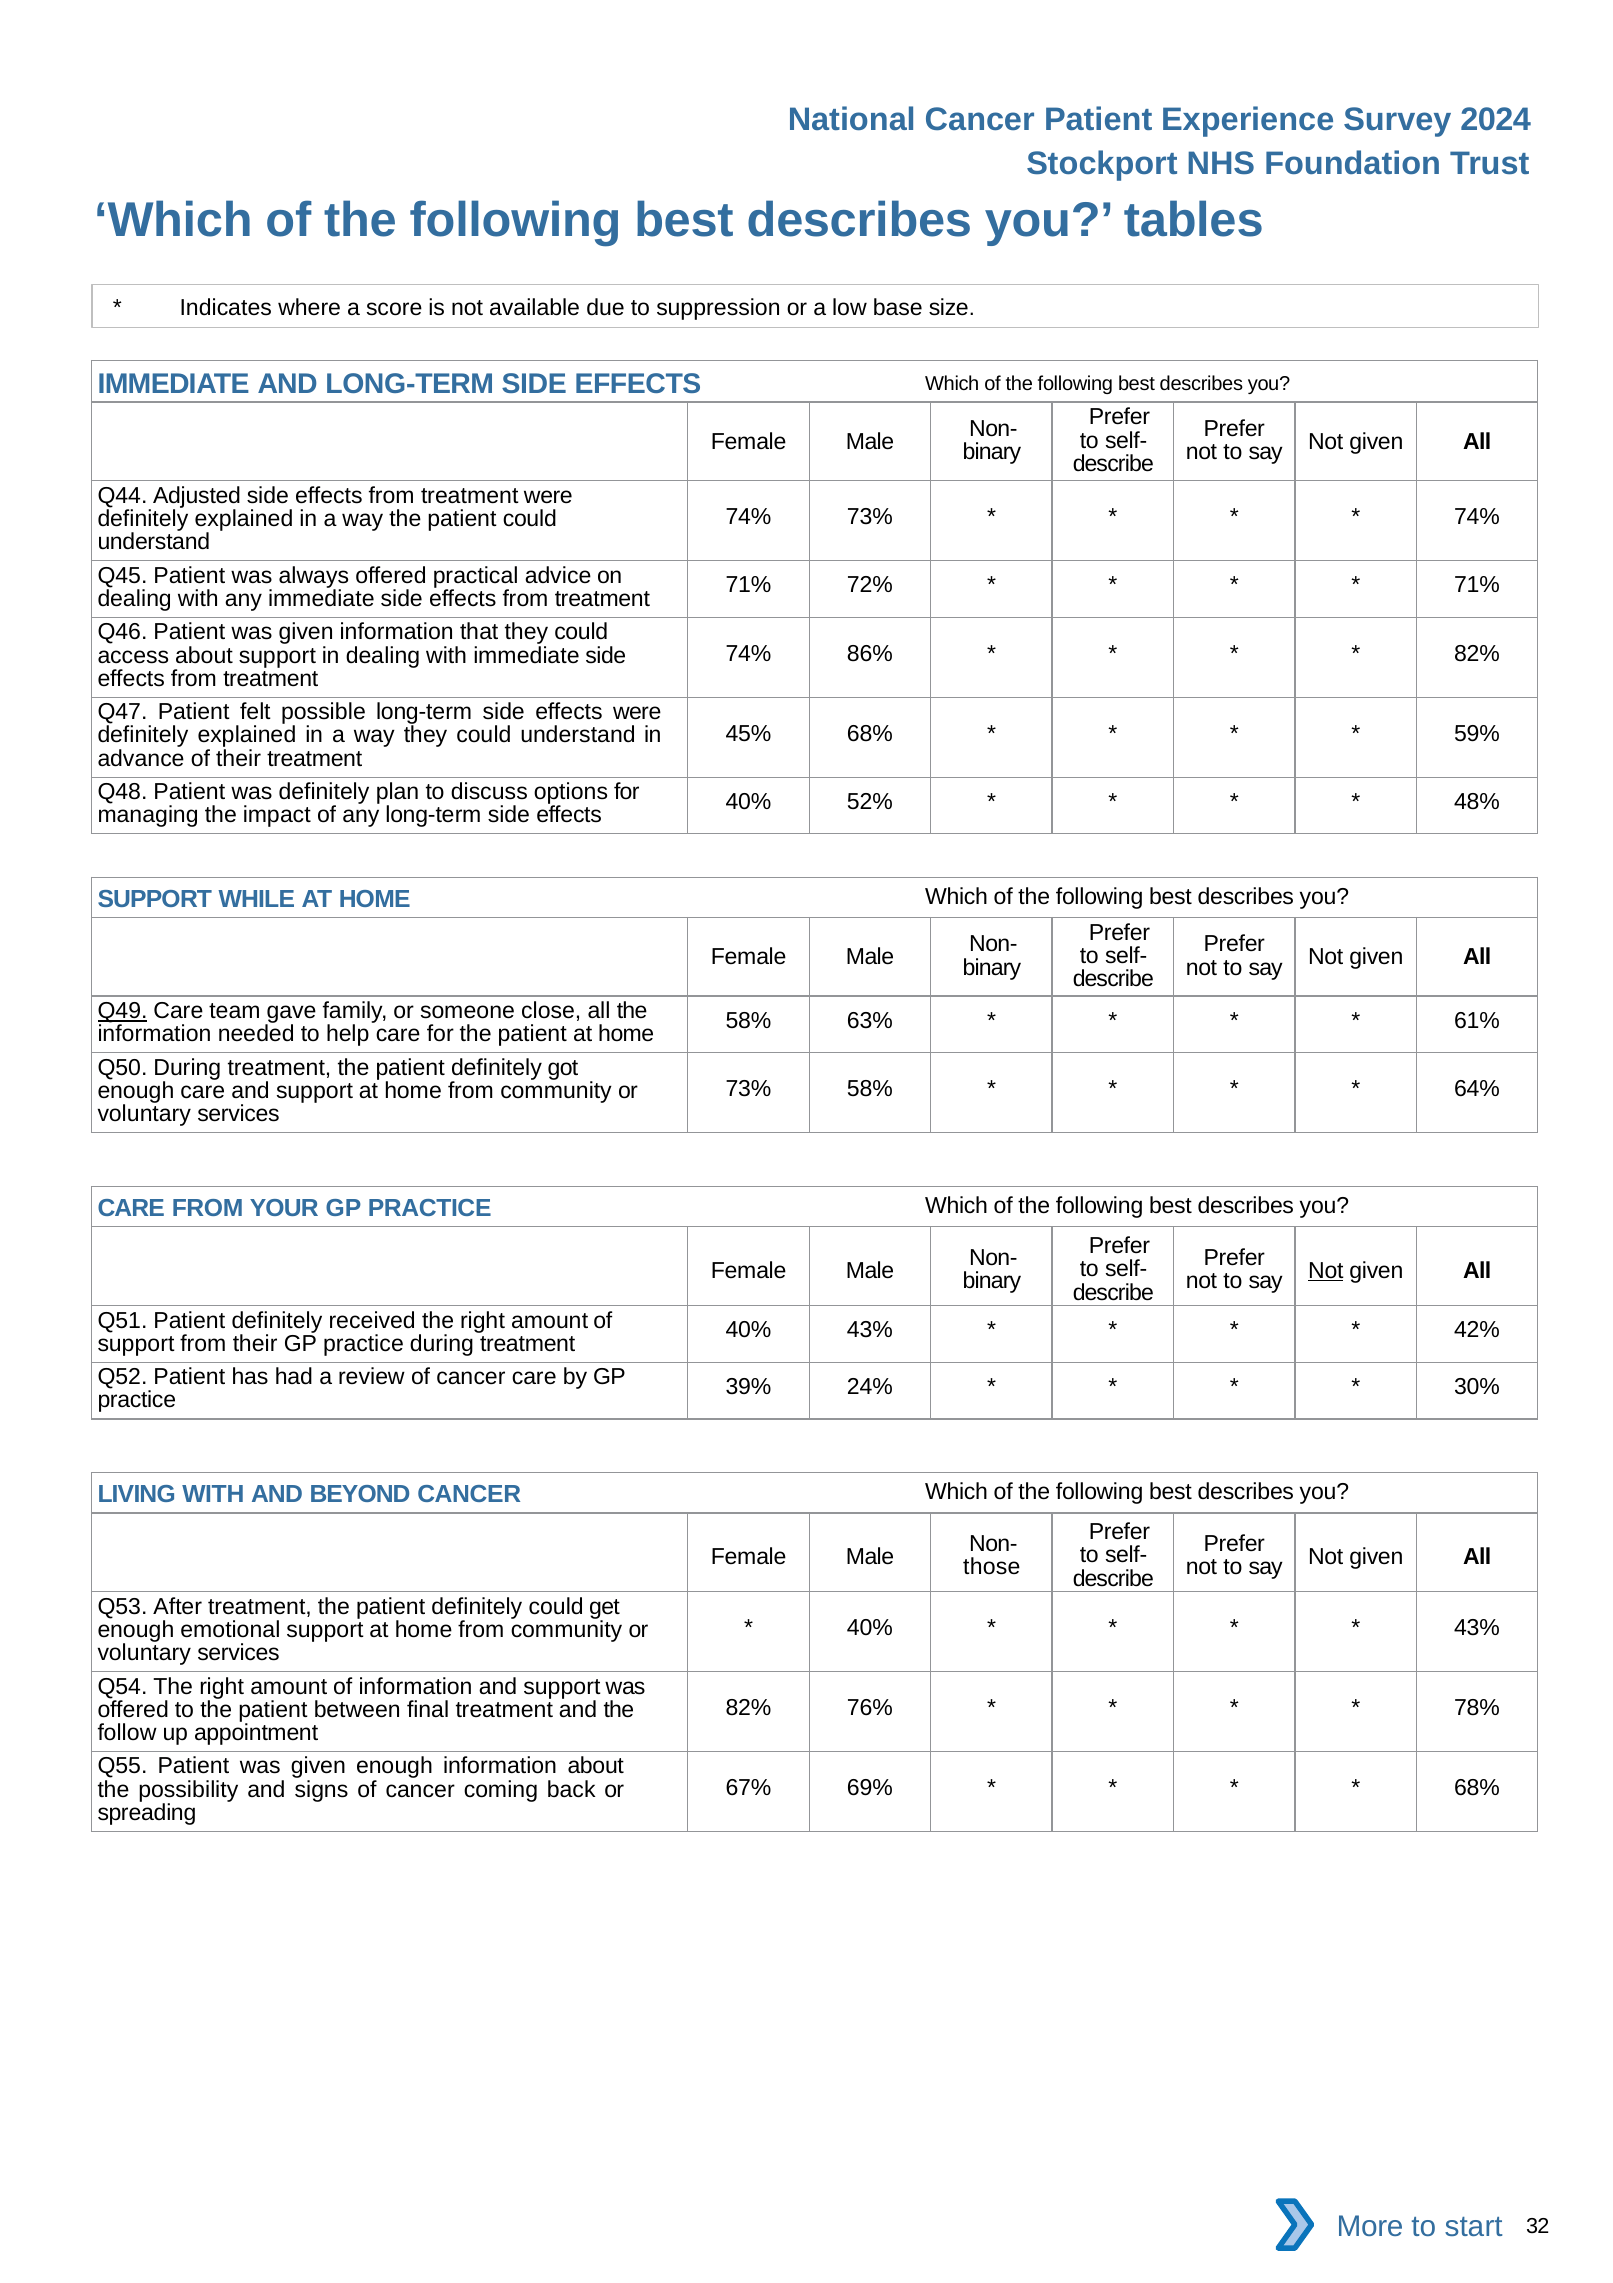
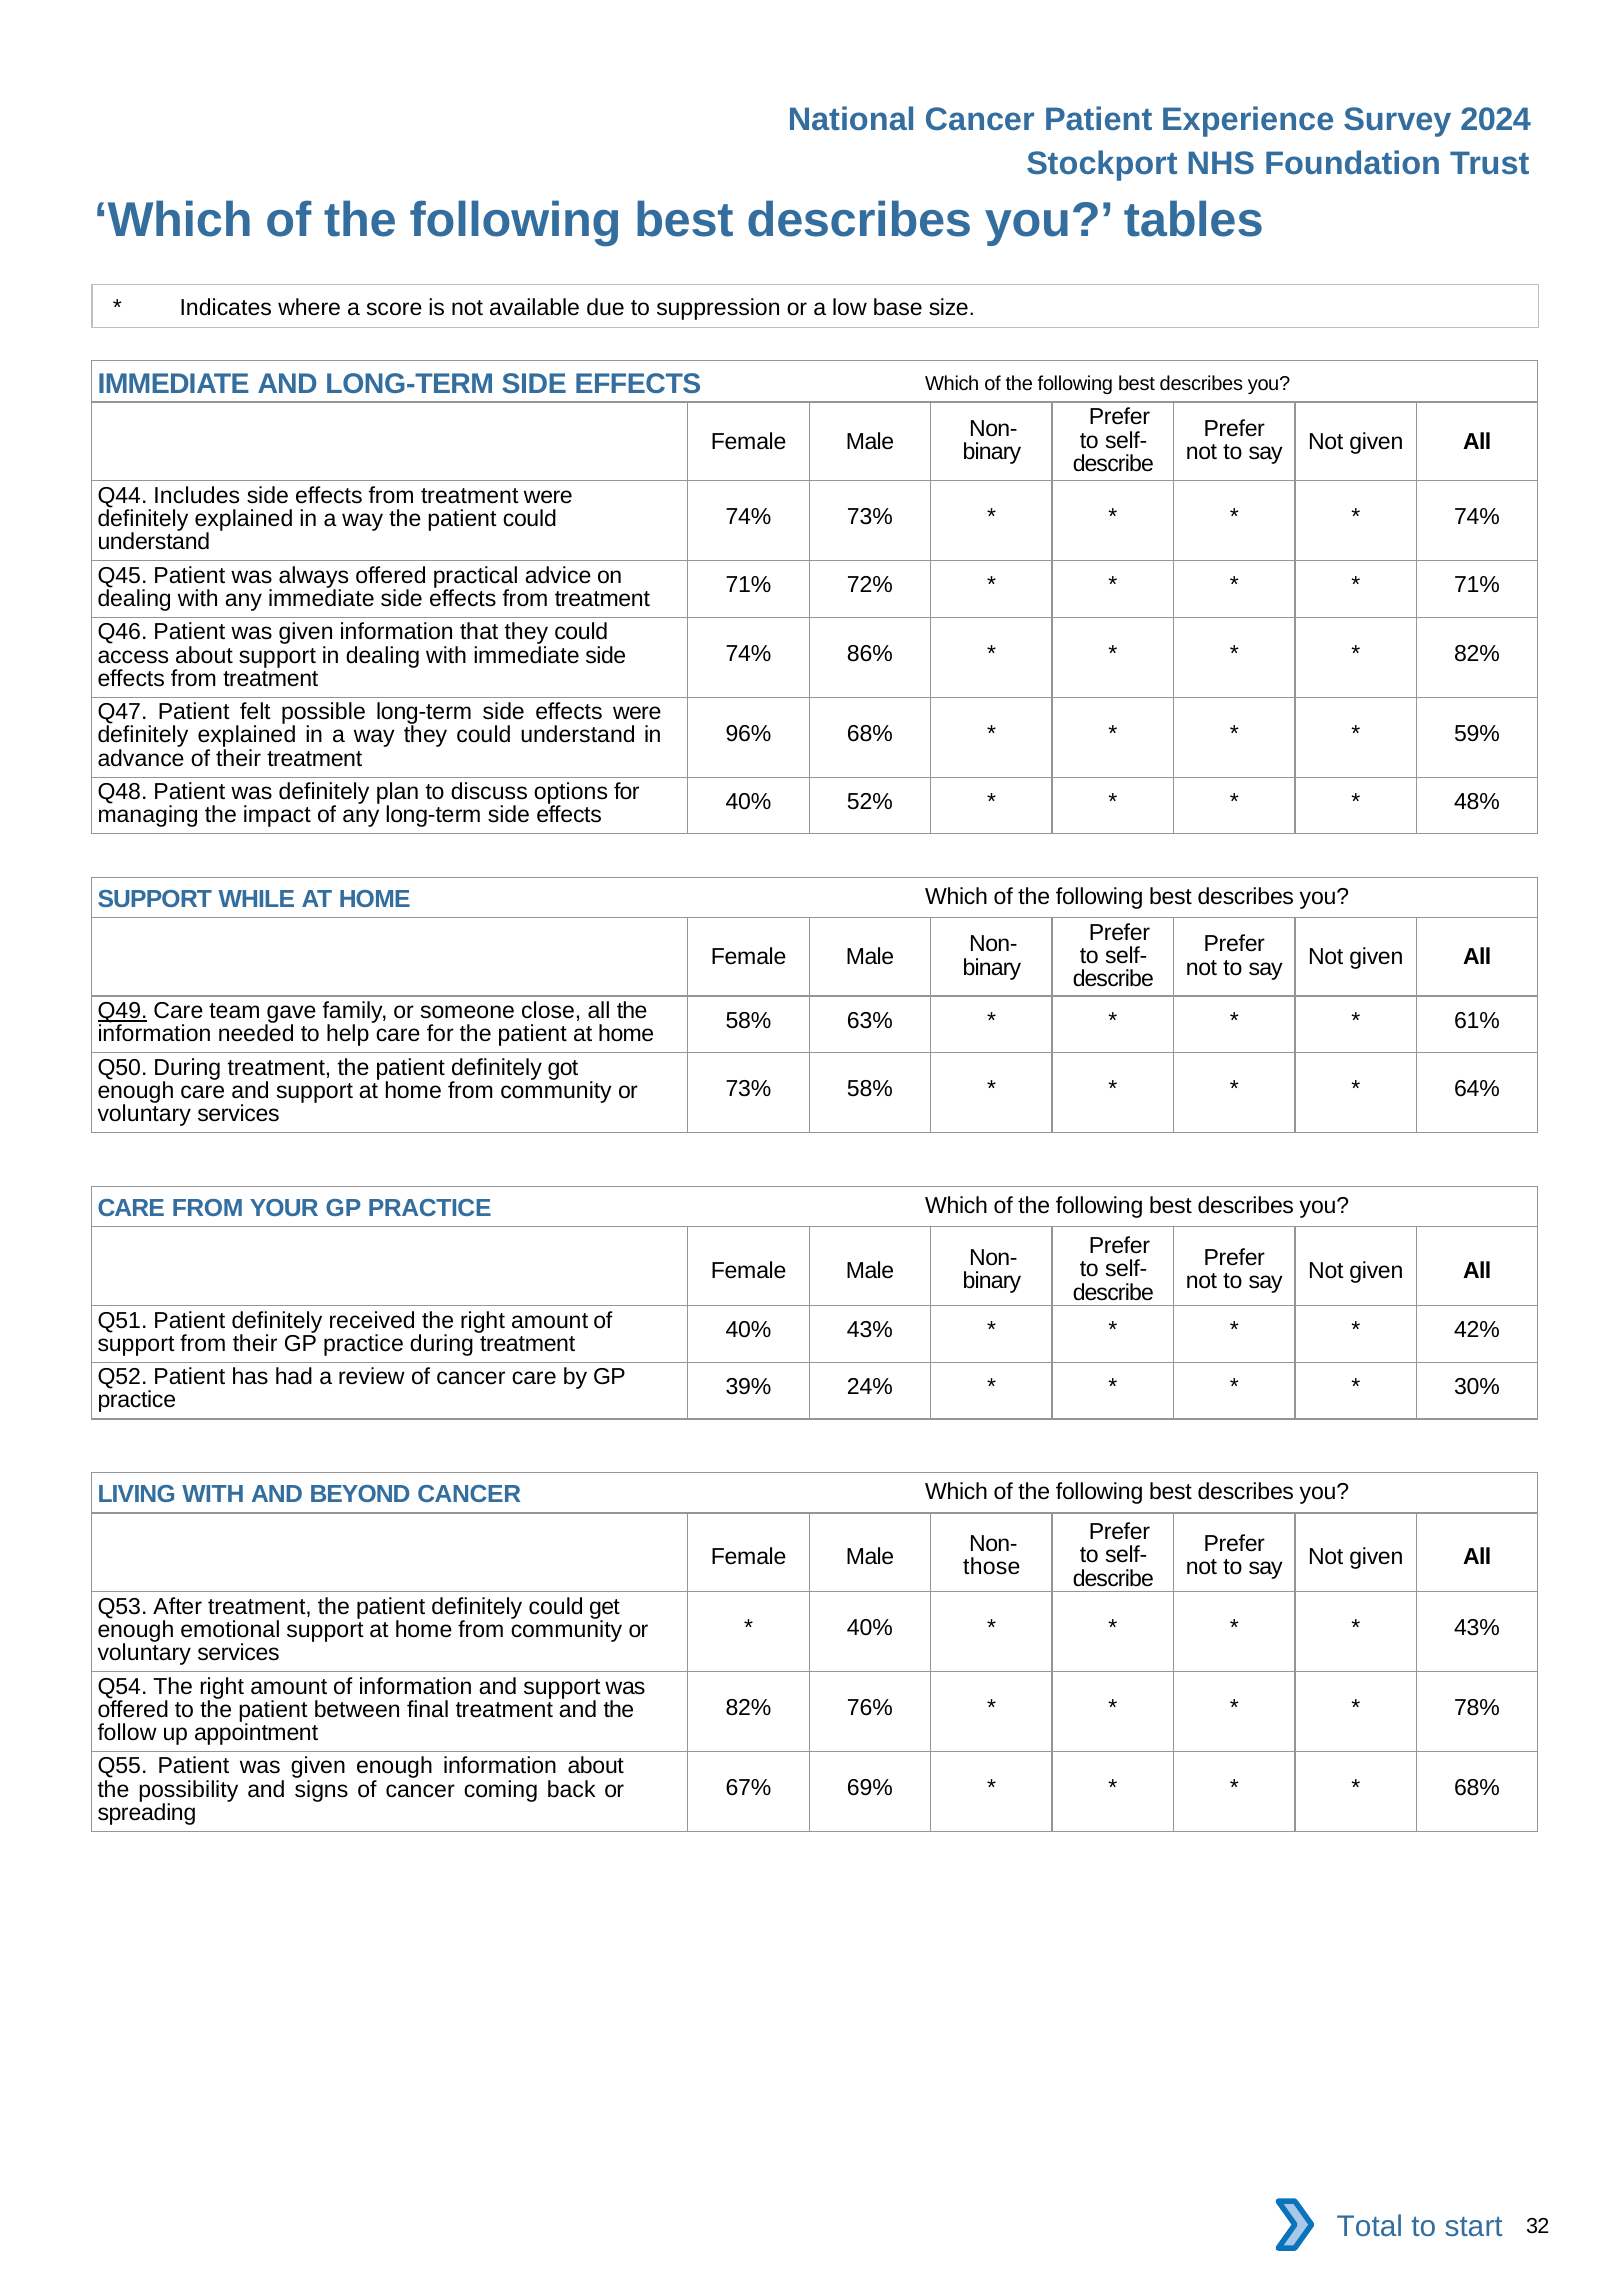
Adjusted: Adjusted -> Includes
45%: 45% -> 96%
Not at (1326, 1270) underline: present -> none
More: More -> Total
